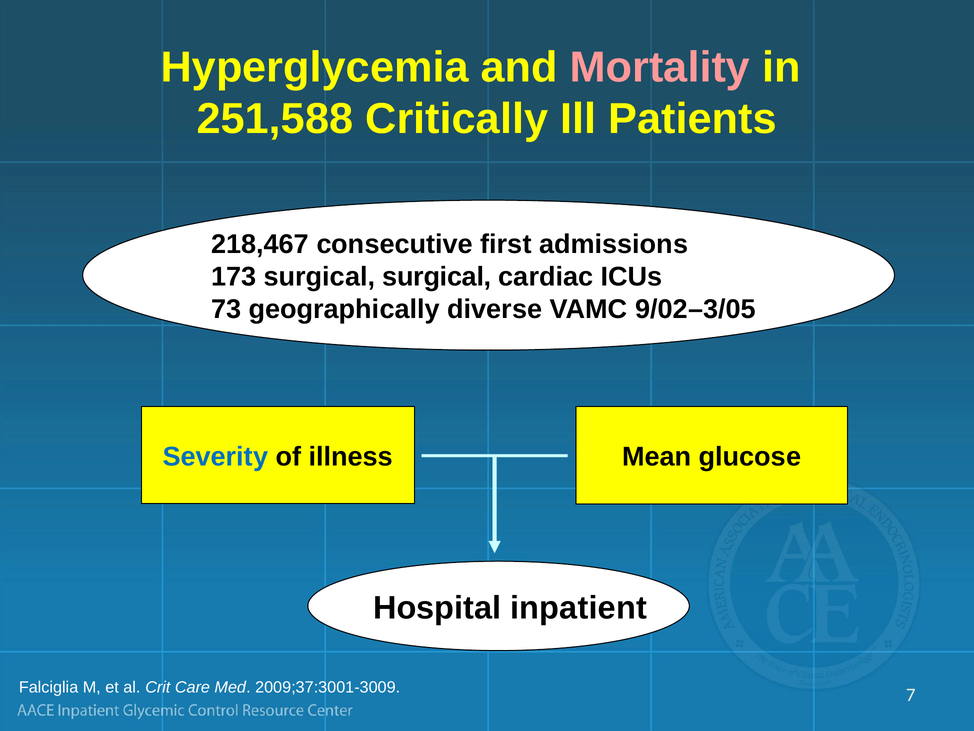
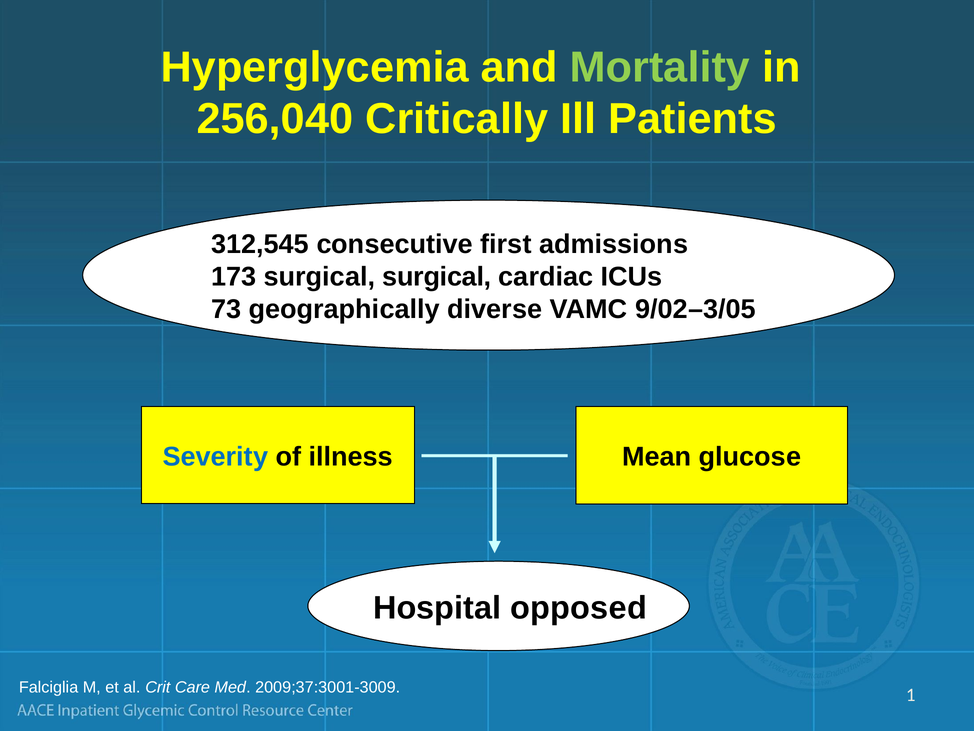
Mortality colour: pink -> light green
251,588: 251,588 -> 256,040
218,467: 218,467 -> 312,545
inpatient: inpatient -> opposed
7: 7 -> 1
